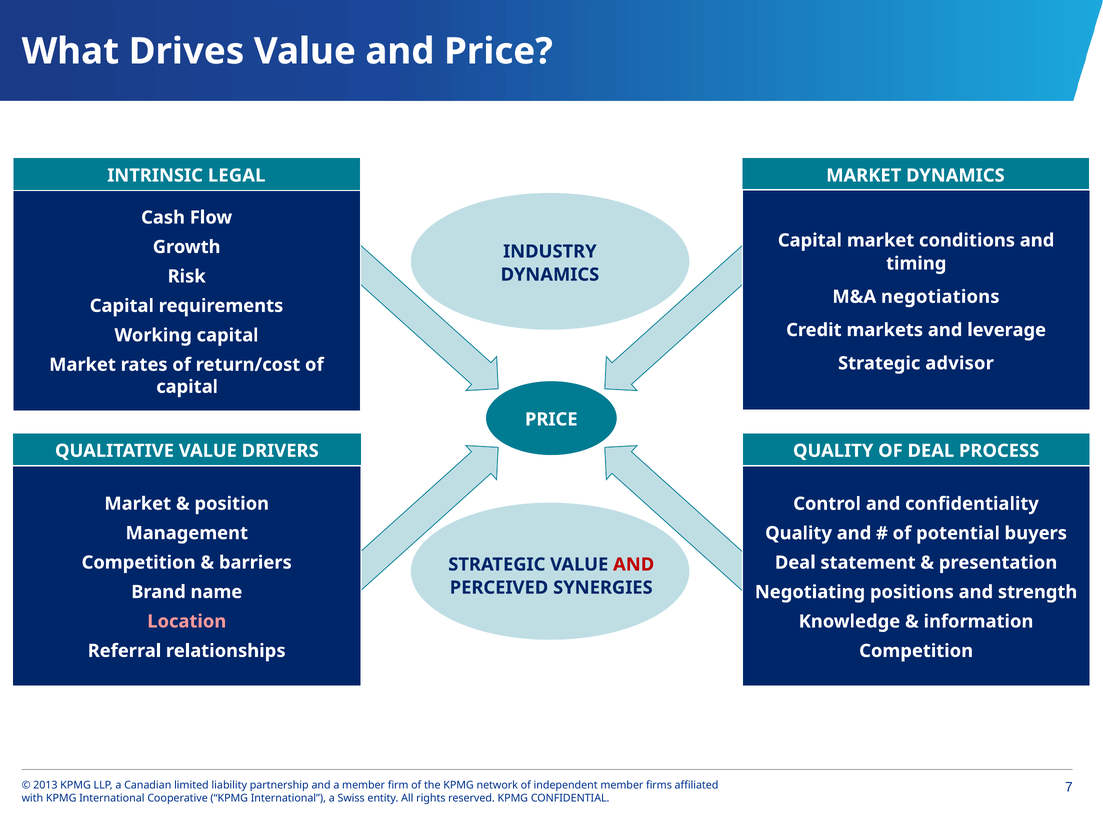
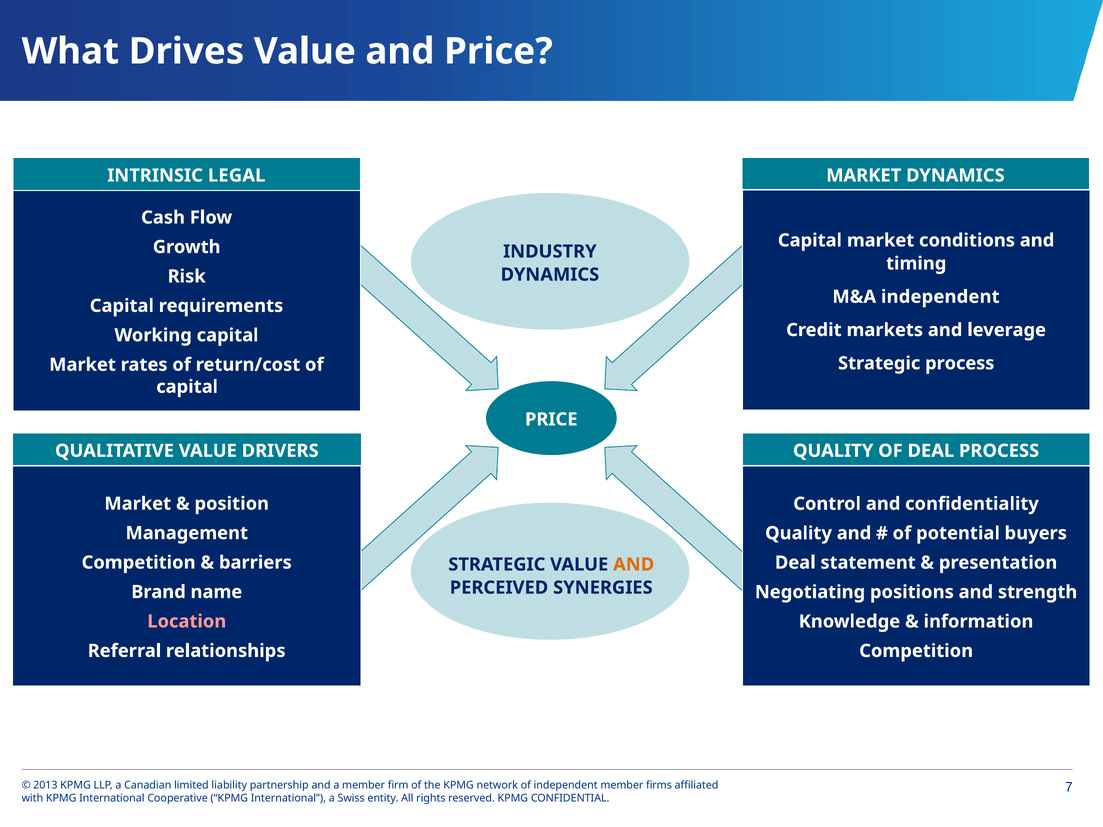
M&A negotiations: negotiations -> independent
Strategic advisor: advisor -> process
AND at (634, 565) colour: red -> orange
